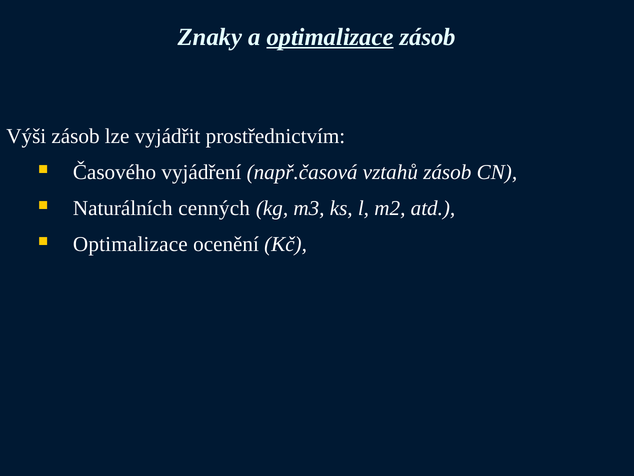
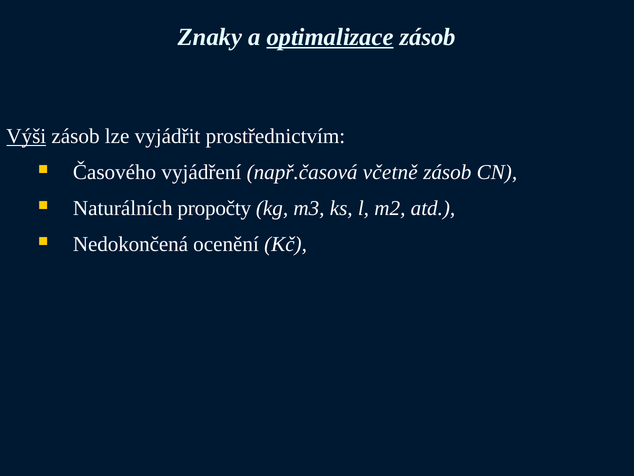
Výši underline: none -> present
vztahů: vztahů -> včetně
cenných: cenných -> propočty
Optimalizace at (130, 244): Optimalizace -> Nedokončená
